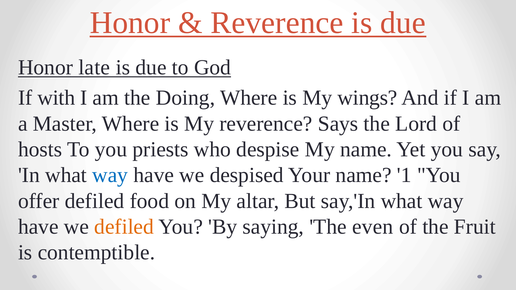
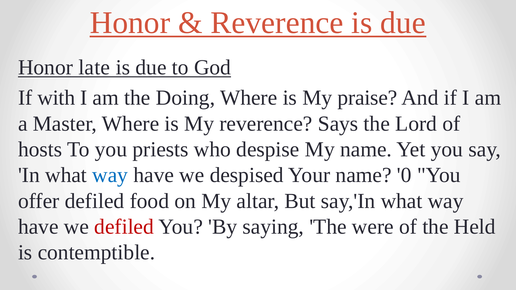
wings: wings -> praise
1: 1 -> 0
defiled at (124, 227) colour: orange -> red
even: even -> were
Fruit: Fruit -> Held
